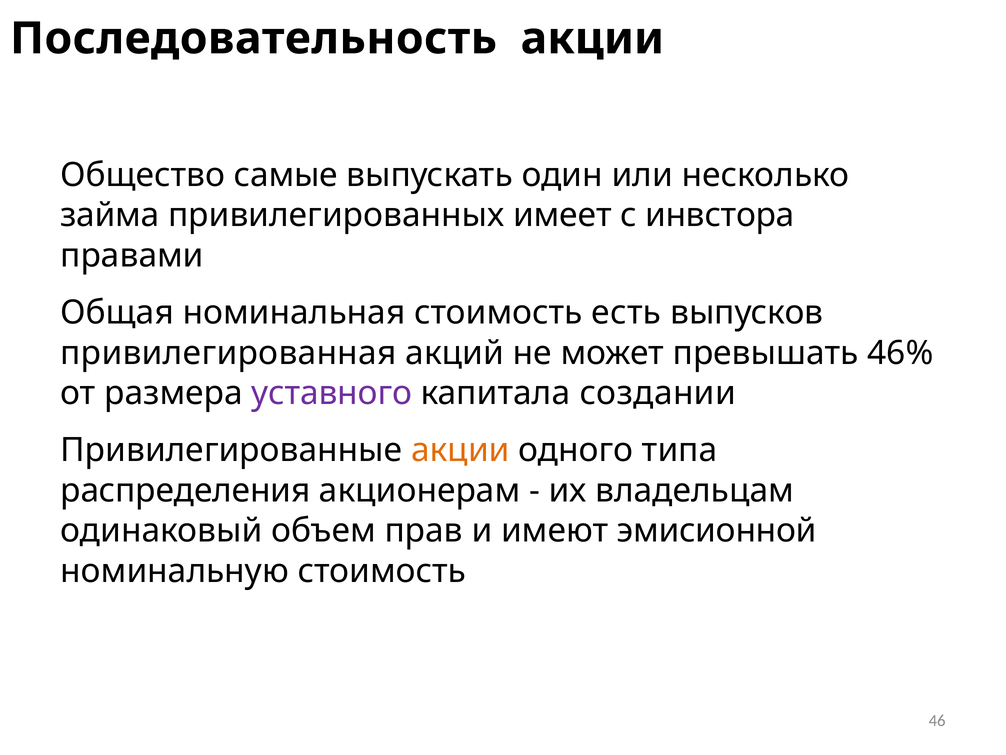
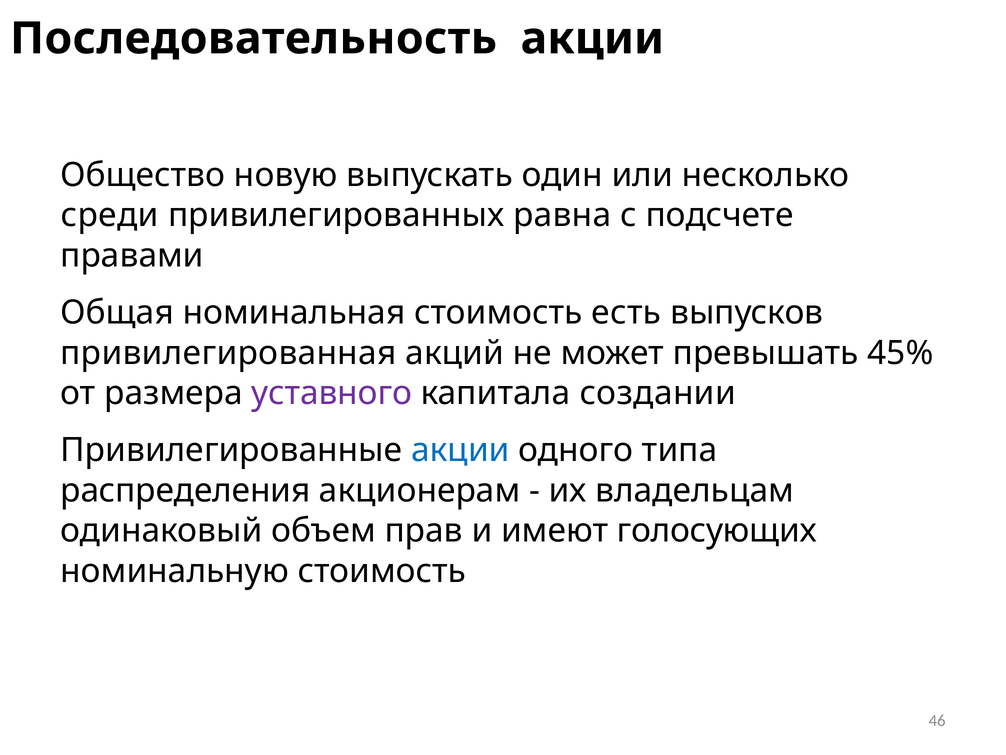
самые: самые -> новую
займа: займа -> среди
имеет: имеет -> равна
инвстора: инвстора -> подсчете
46%: 46% -> 45%
акции at (460, 450) colour: orange -> blue
эмисионной: эмисионной -> голосующих
